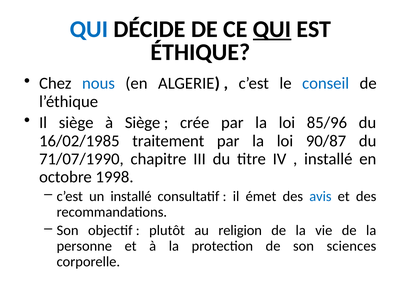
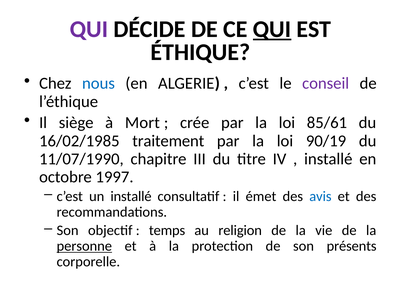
QUI at (89, 29) colour: blue -> purple
conseil colour: blue -> purple
à Siège: Siège -> Mort
85/96: 85/96 -> 85/61
90/87: 90/87 -> 90/19
71/07/1990: 71/07/1990 -> 11/07/1990
1998: 1998 -> 1997
plutôt: plutôt -> temps
personne underline: none -> present
sciences: sciences -> présents
